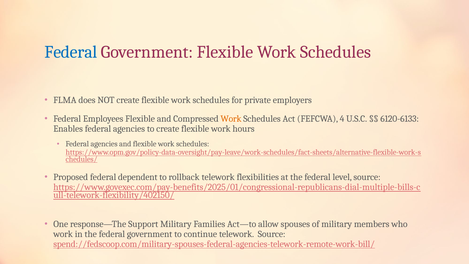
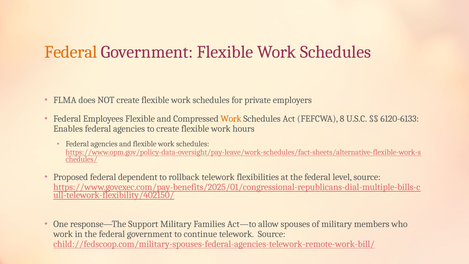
Federal at (71, 52) colour: blue -> orange
4: 4 -> 8
spend://fedscoop.com/military-spouses-federal-agencies-telework-remote-work-bill/: spend://fedscoop.com/military-spouses-federal-agencies-telework-remote-work-bill/ -> child://fedscoop.com/military-spouses-federal-agencies-telework-remote-work-bill/
